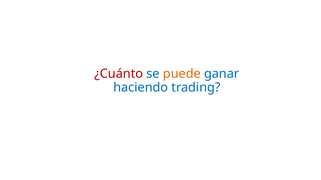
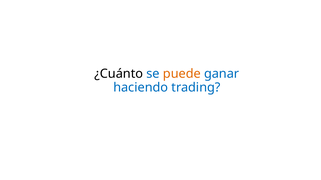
¿Cuánto colour: red -> black
